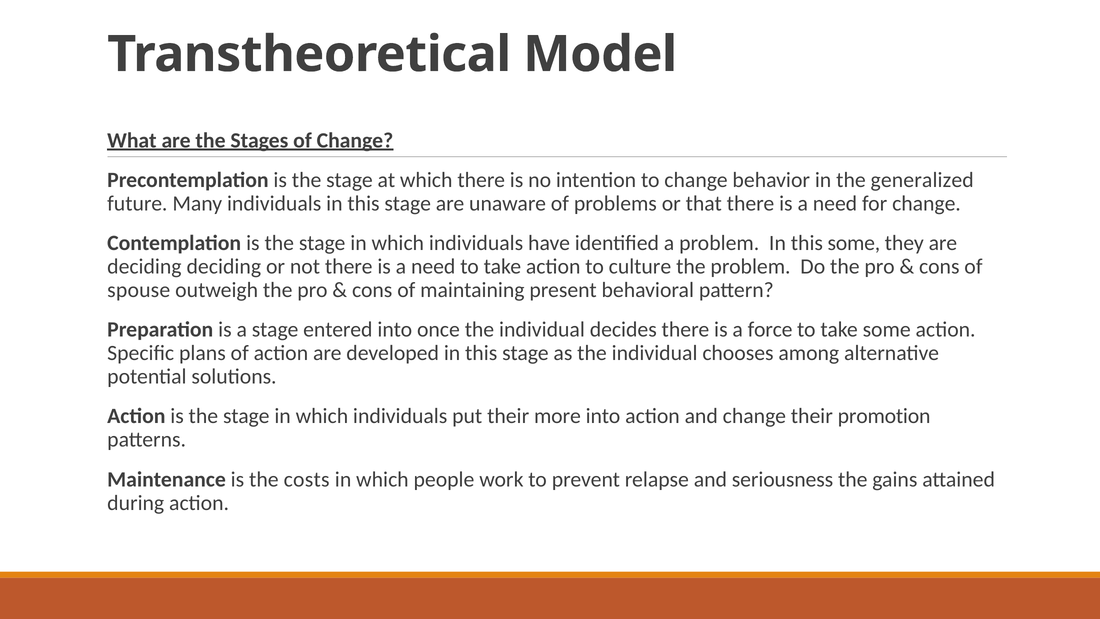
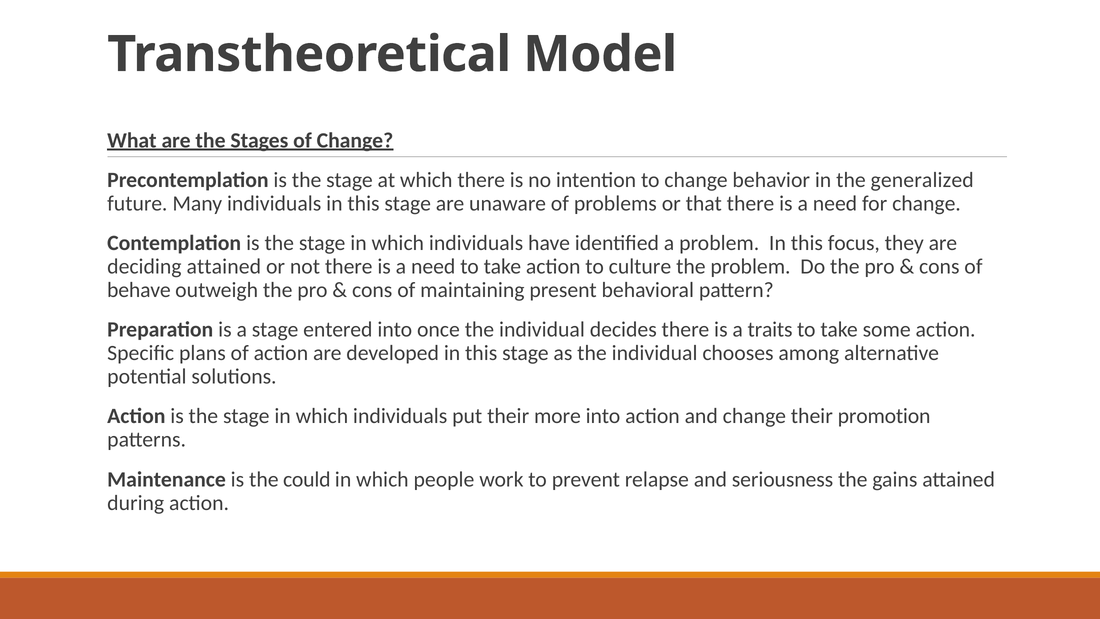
this some: some -> focus
deciding deciding: deciding -> attained
spouse: spouse -> behave
force: force -> traits
costs: costs -> could
